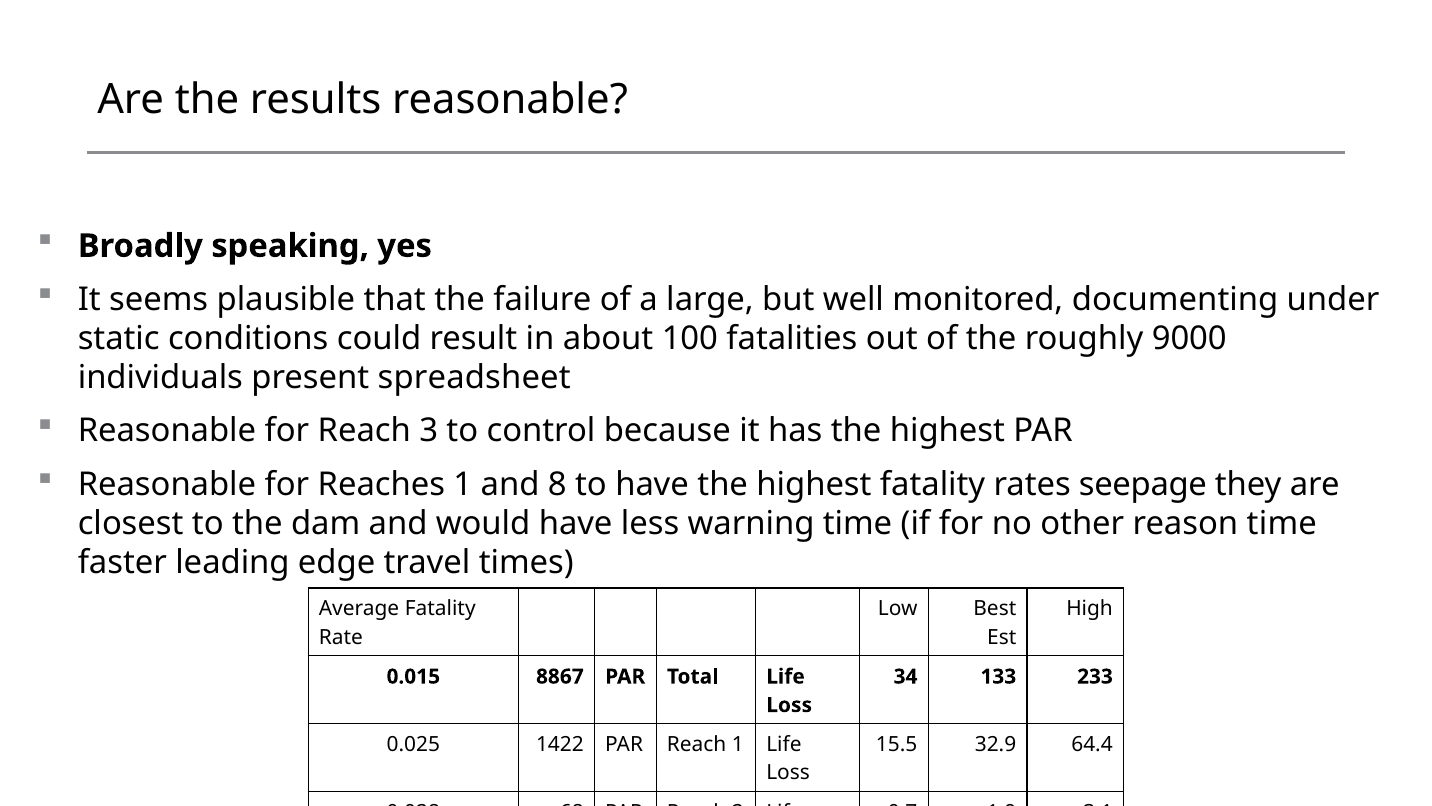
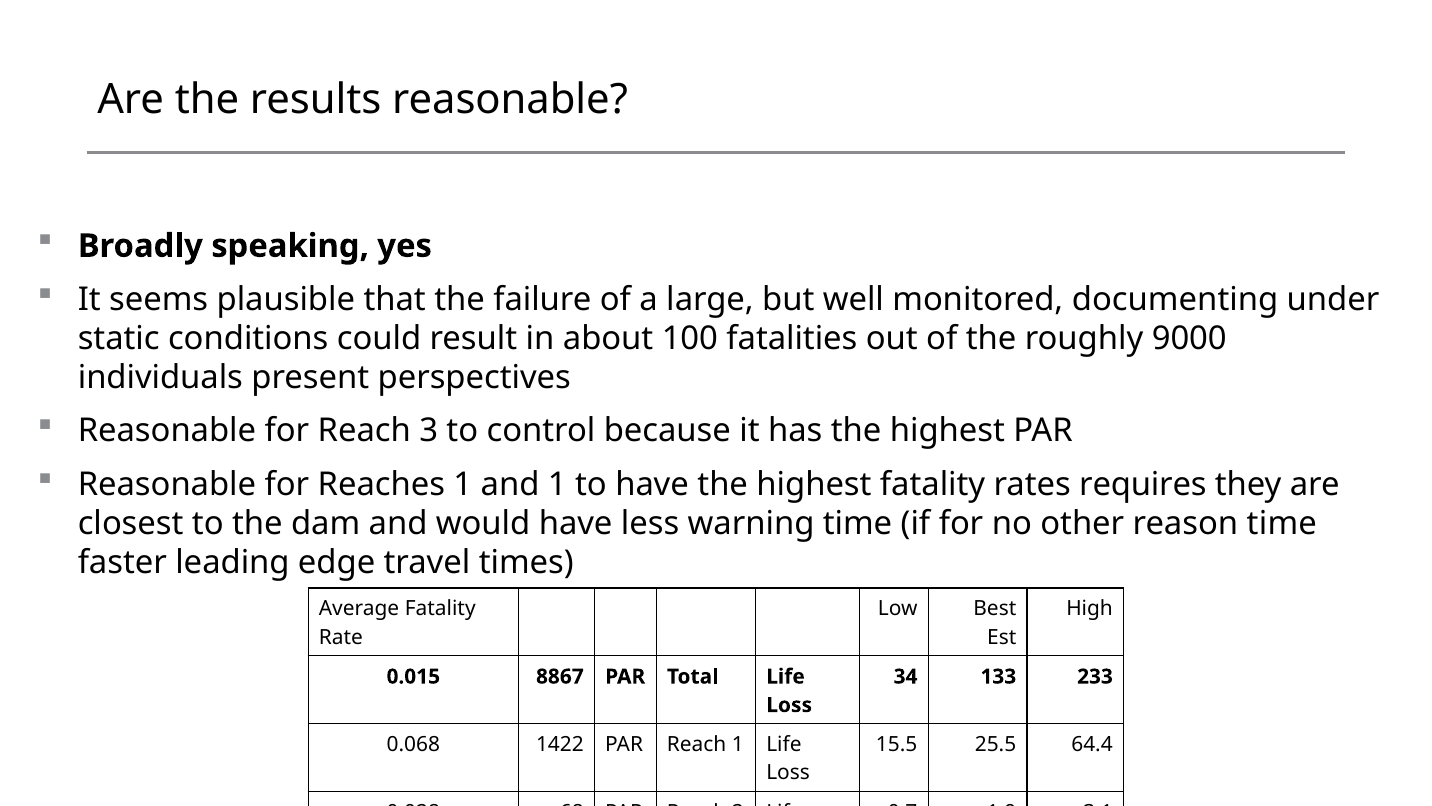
spreadsheet: spreadsheet -> perspectives
and 8: 8 -> 1
seepage: seepage -> requires
0.025: 0.025 -> 0.068
32.9: 32.9 -> 25.5
